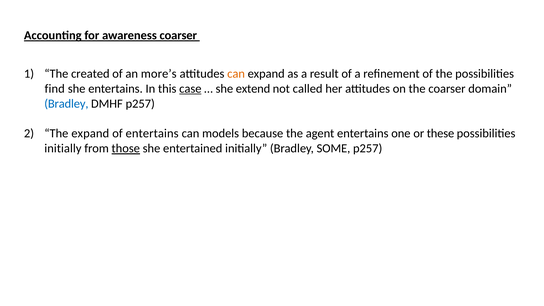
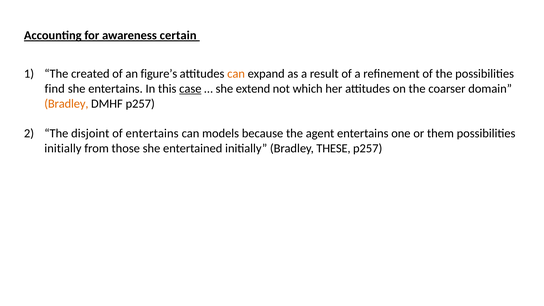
awareness coarser: coarser -> certain
more’s: more’s -> figure’s
called: called -> which
Bradley at (66, 104) colour: blue -> orange
The expand: expand -> disjoint
these: these -> them
those underline: present -> none
SOME: SOME -> THESE
